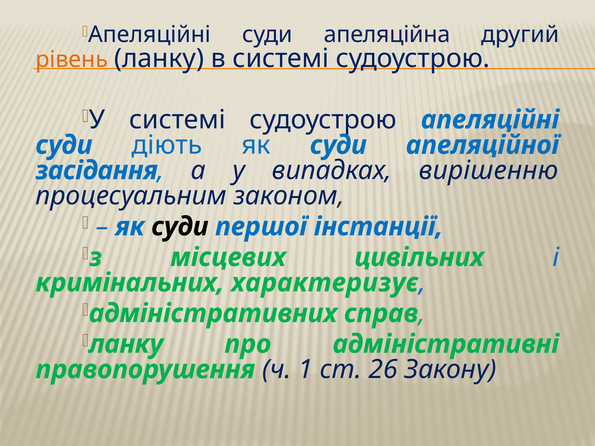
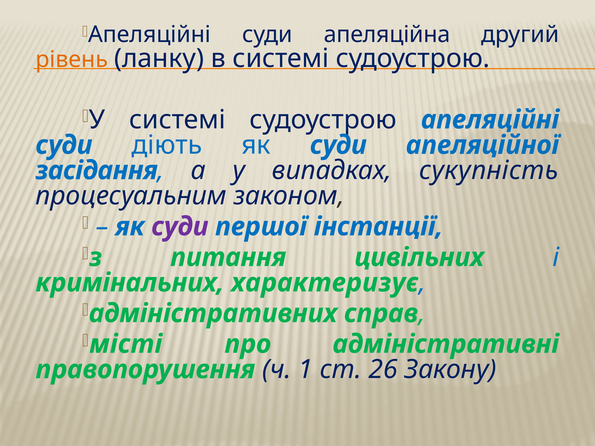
вирішенню: вирішенню -> сукупність
суди at (180, 227) colour: black -> purple
місцевих: місцевих -> питання
ланку at (126, 344): ланку -> місті
